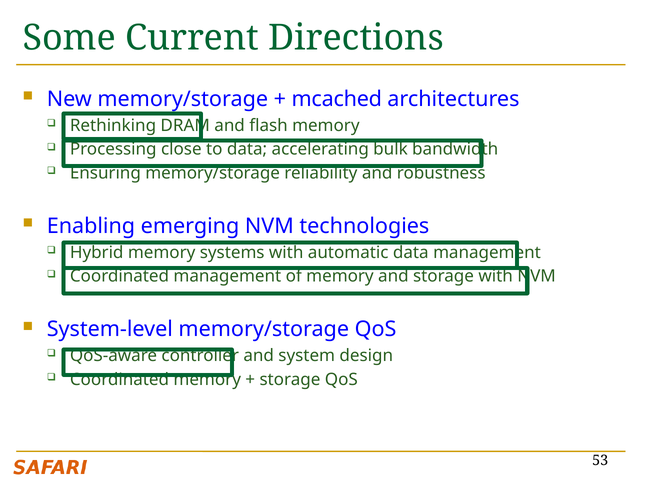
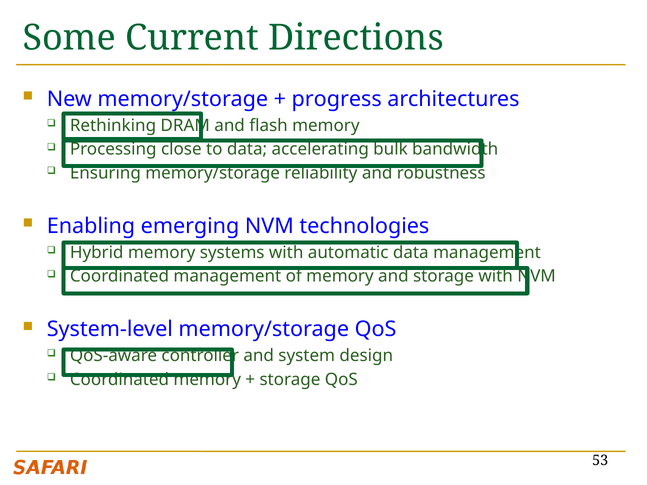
mcached: mcached -> progress
